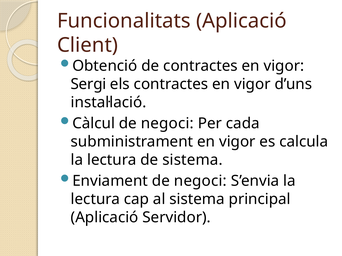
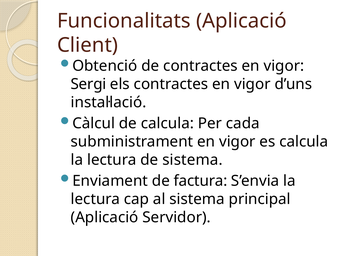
Càlcul de negoci: negoci -> calcula
Enviament de negoci: negoci -> factura
